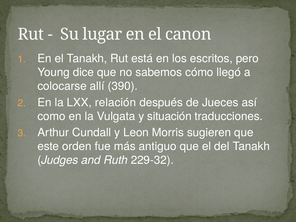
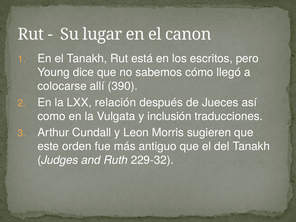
situación: situación -> inclusión
